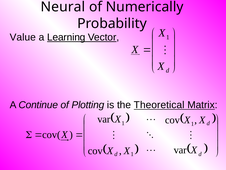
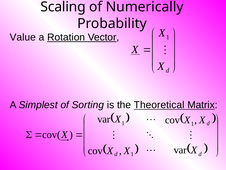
Neural: Neural -> Scaling
Learning: Learning -> Rotation
Continue: Continue -> Simplest
Plotting: Plotting -> Sorting
